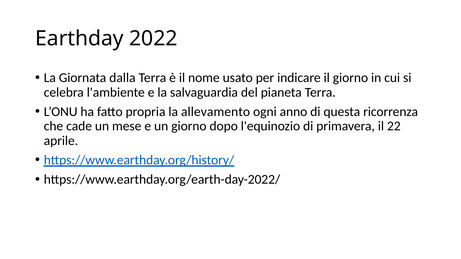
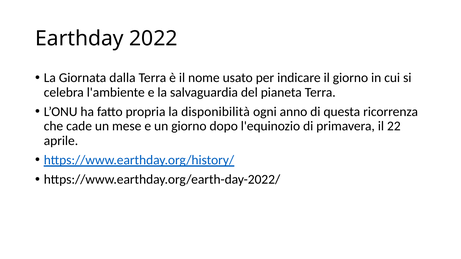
allevamento: allevamento -> disponibilità
